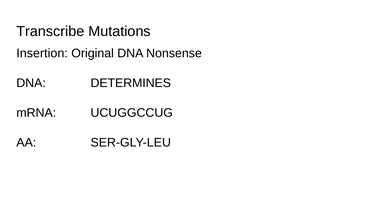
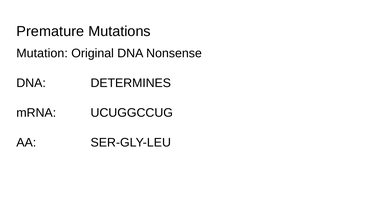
Transcribe: Transcribe -> Premature
Insertion: Insertion -> Mutation
